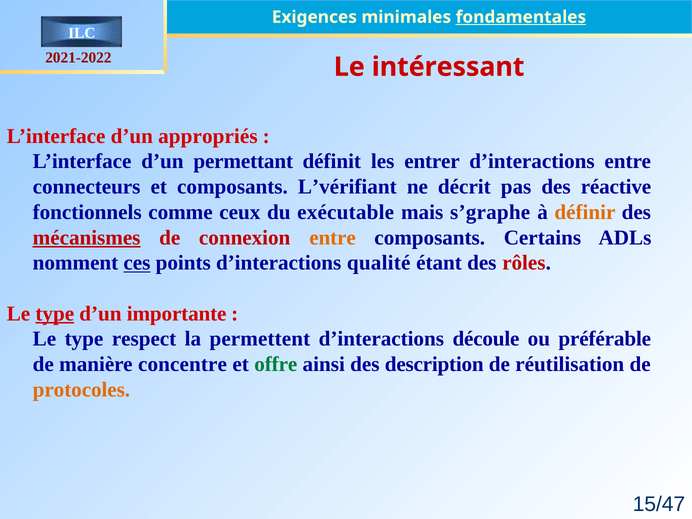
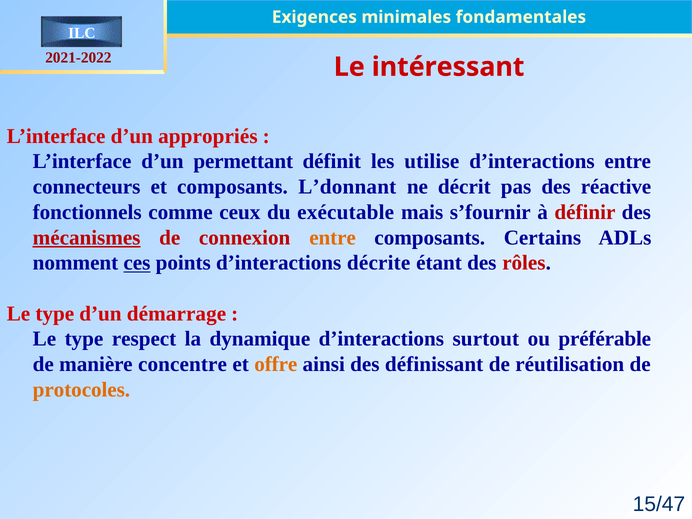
fondamentales underline: present -> none
entrer: entrer -> utilise
L’vérifiant: L’vérifiant -> L’donnant
s’graphe: s’graphe -> s’fournir
définir colour: orange -> red
qualité: qualité -> décrite
type at (55, 314) underline: present -> none
importante: importante -> démarrage
permettent: permettent -> dynamique
découle: découle -> surtout
offre colour: green -> orange
description: description -> définissant
